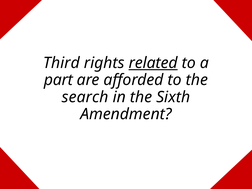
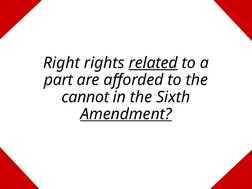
Third: Third -> Right
search: search -> cannot
Amendment underline: none -> present
